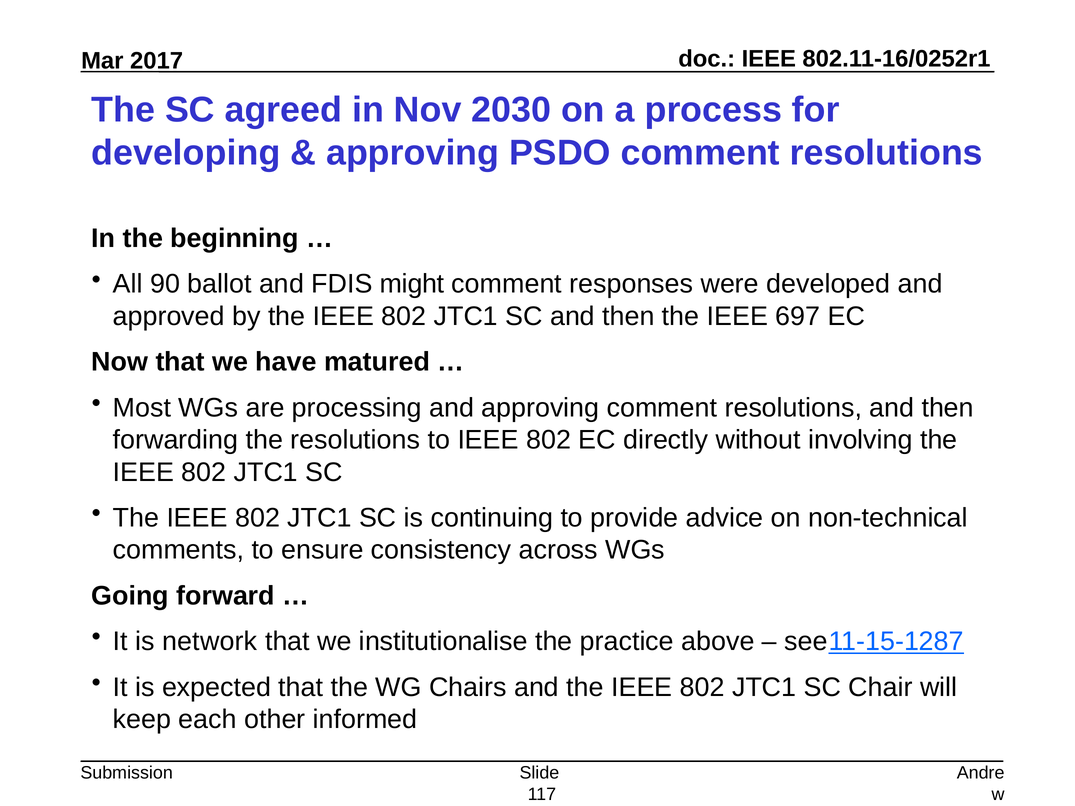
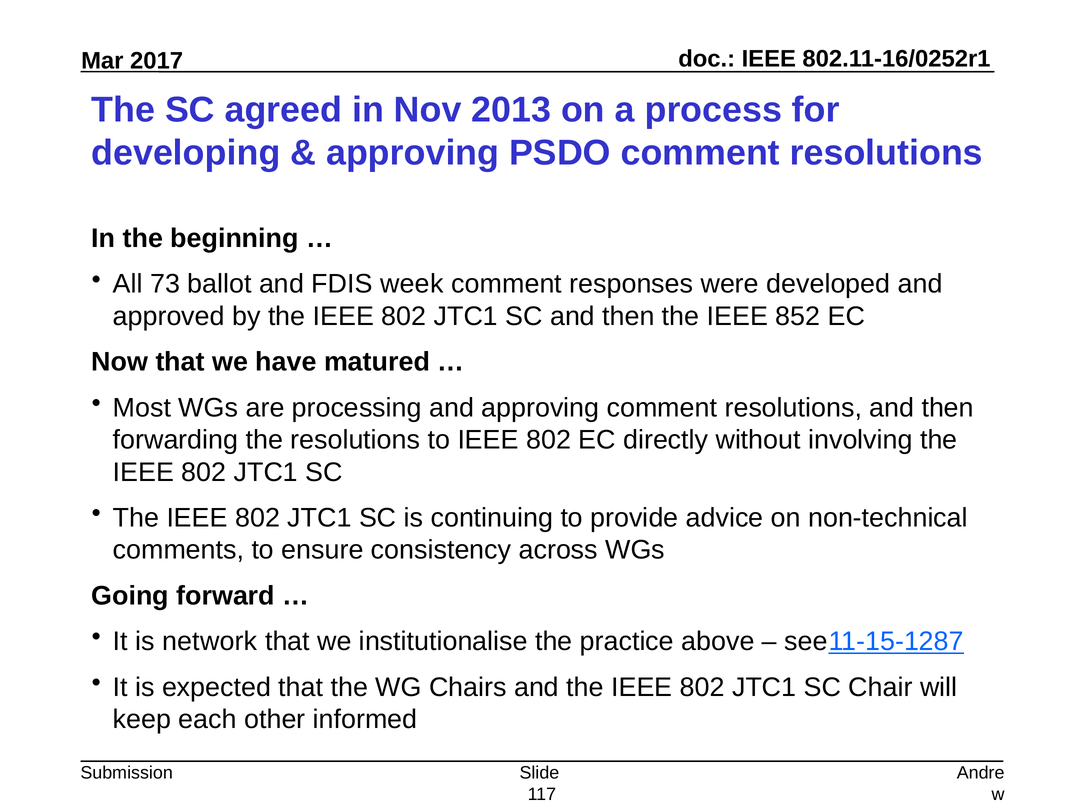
2030: 2030 -> 2013
90: 90 -> 73
might: might -> week
697: 697 -> 852
